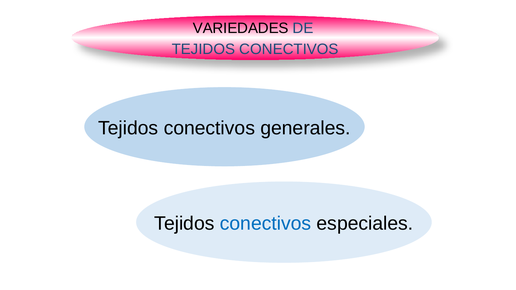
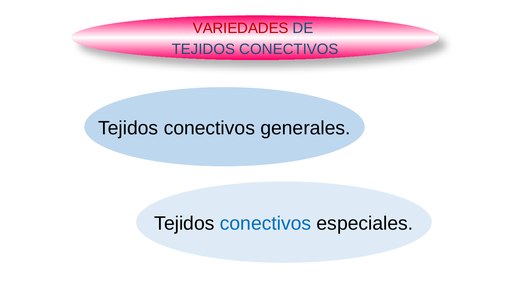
VARIEDADES colour: black -> red
